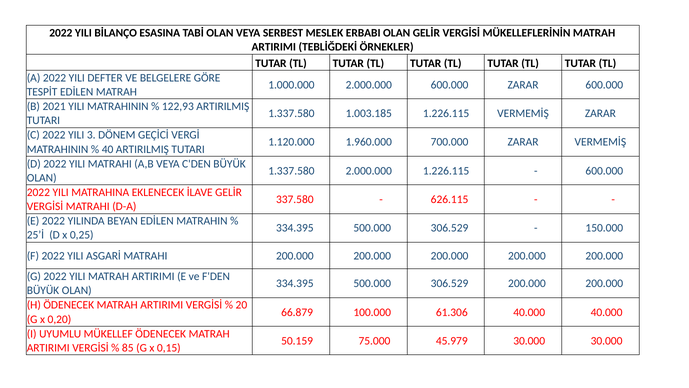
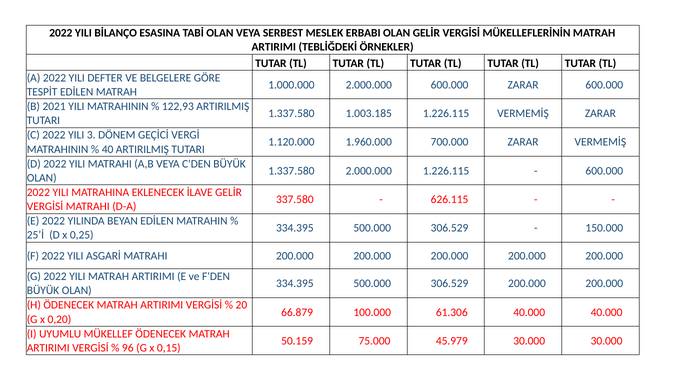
85: 85 -> 96
